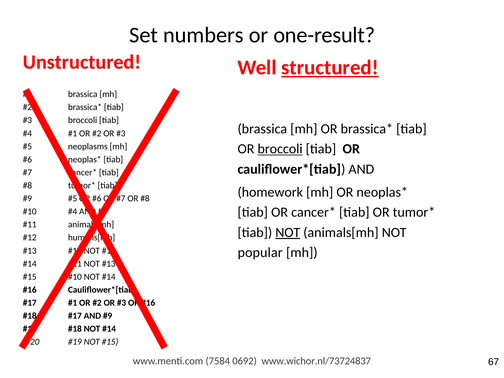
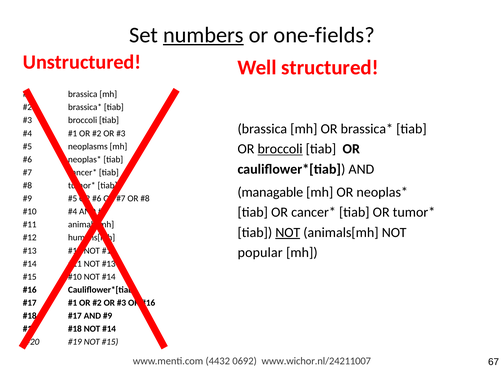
numbers underline: none -> present
one-result: one-result -> one-fields
structured underline: present -> none
homework: homework -> managable
7584: 7584 -> 4432
www.wichor.nl/73724837: www.wichor.nl/73724837 -> www.wichor.nl/24211007
